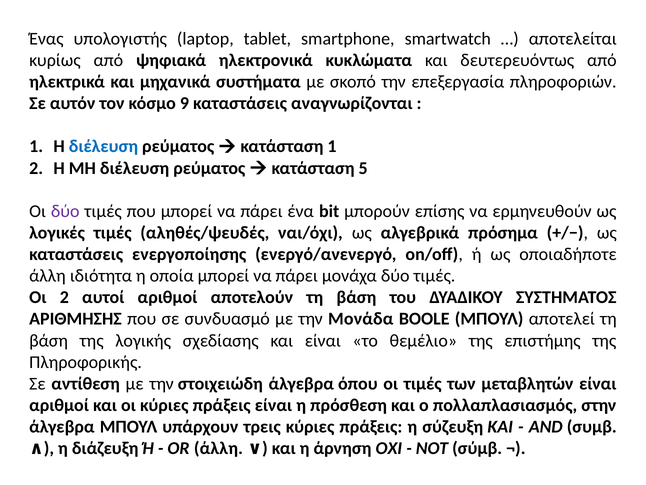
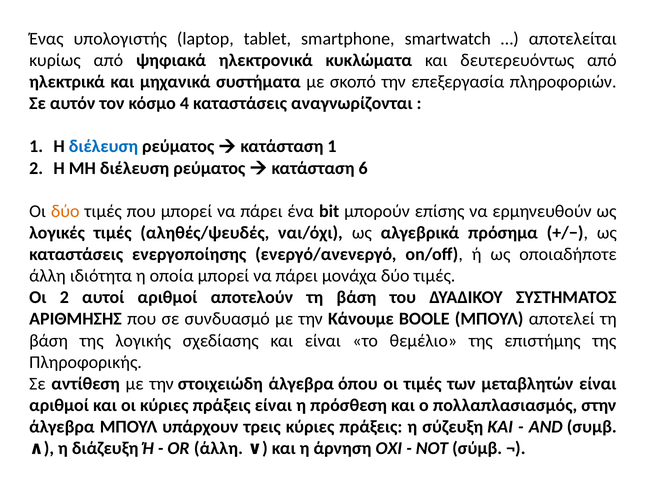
9: 9 -> 4
5: 5 -> 6
δύο at (65, 211) colour: purple -> orange
Μονάδα: Μονάδα -> Κάνουμε
